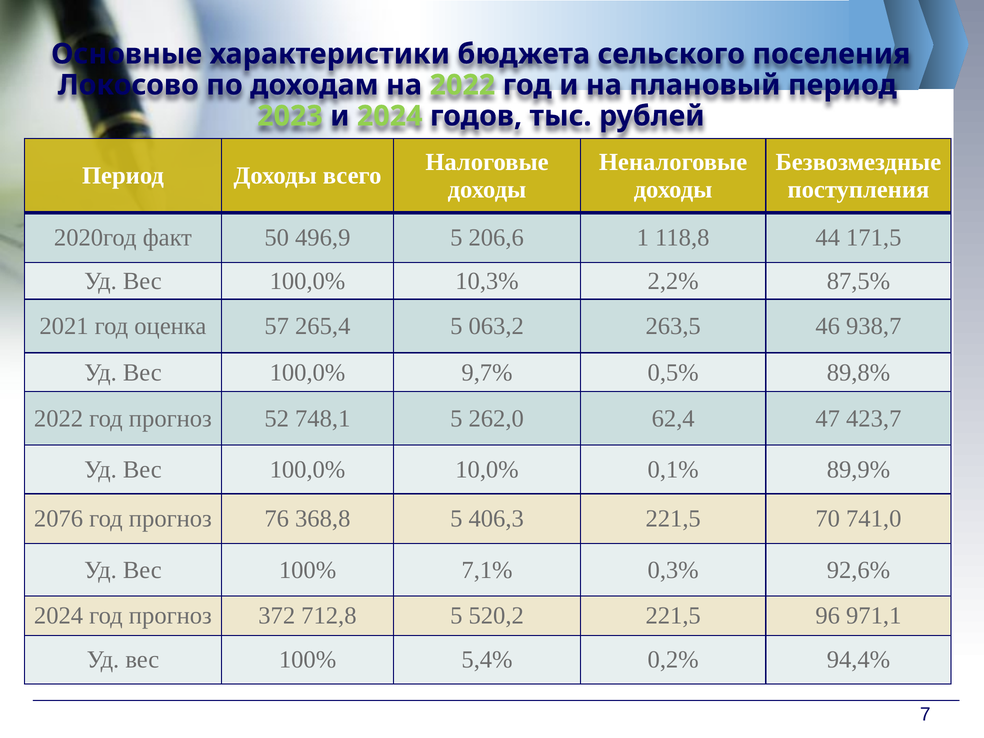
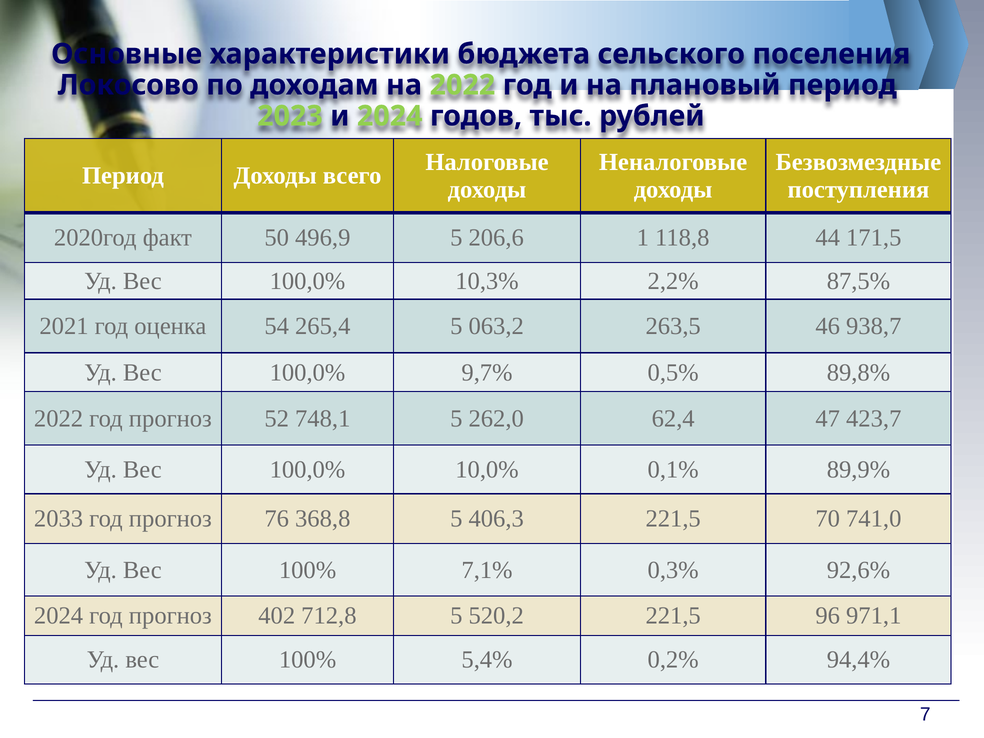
57: 57 -> 54
2076: 2076 -> 2033
372: 372 -> 402
